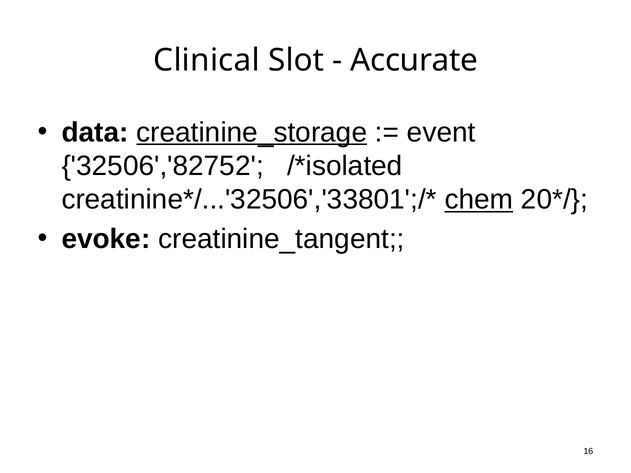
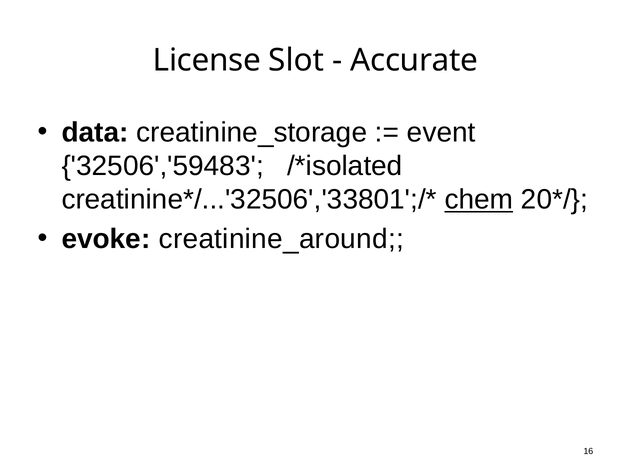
Clinical: Clinical -> License
creatinine_storage underline: present -> none
32506','82752: 32506','82752 -> 32506','59483
creatinine_tangent: creatinine_tangent -> creatinine_around
